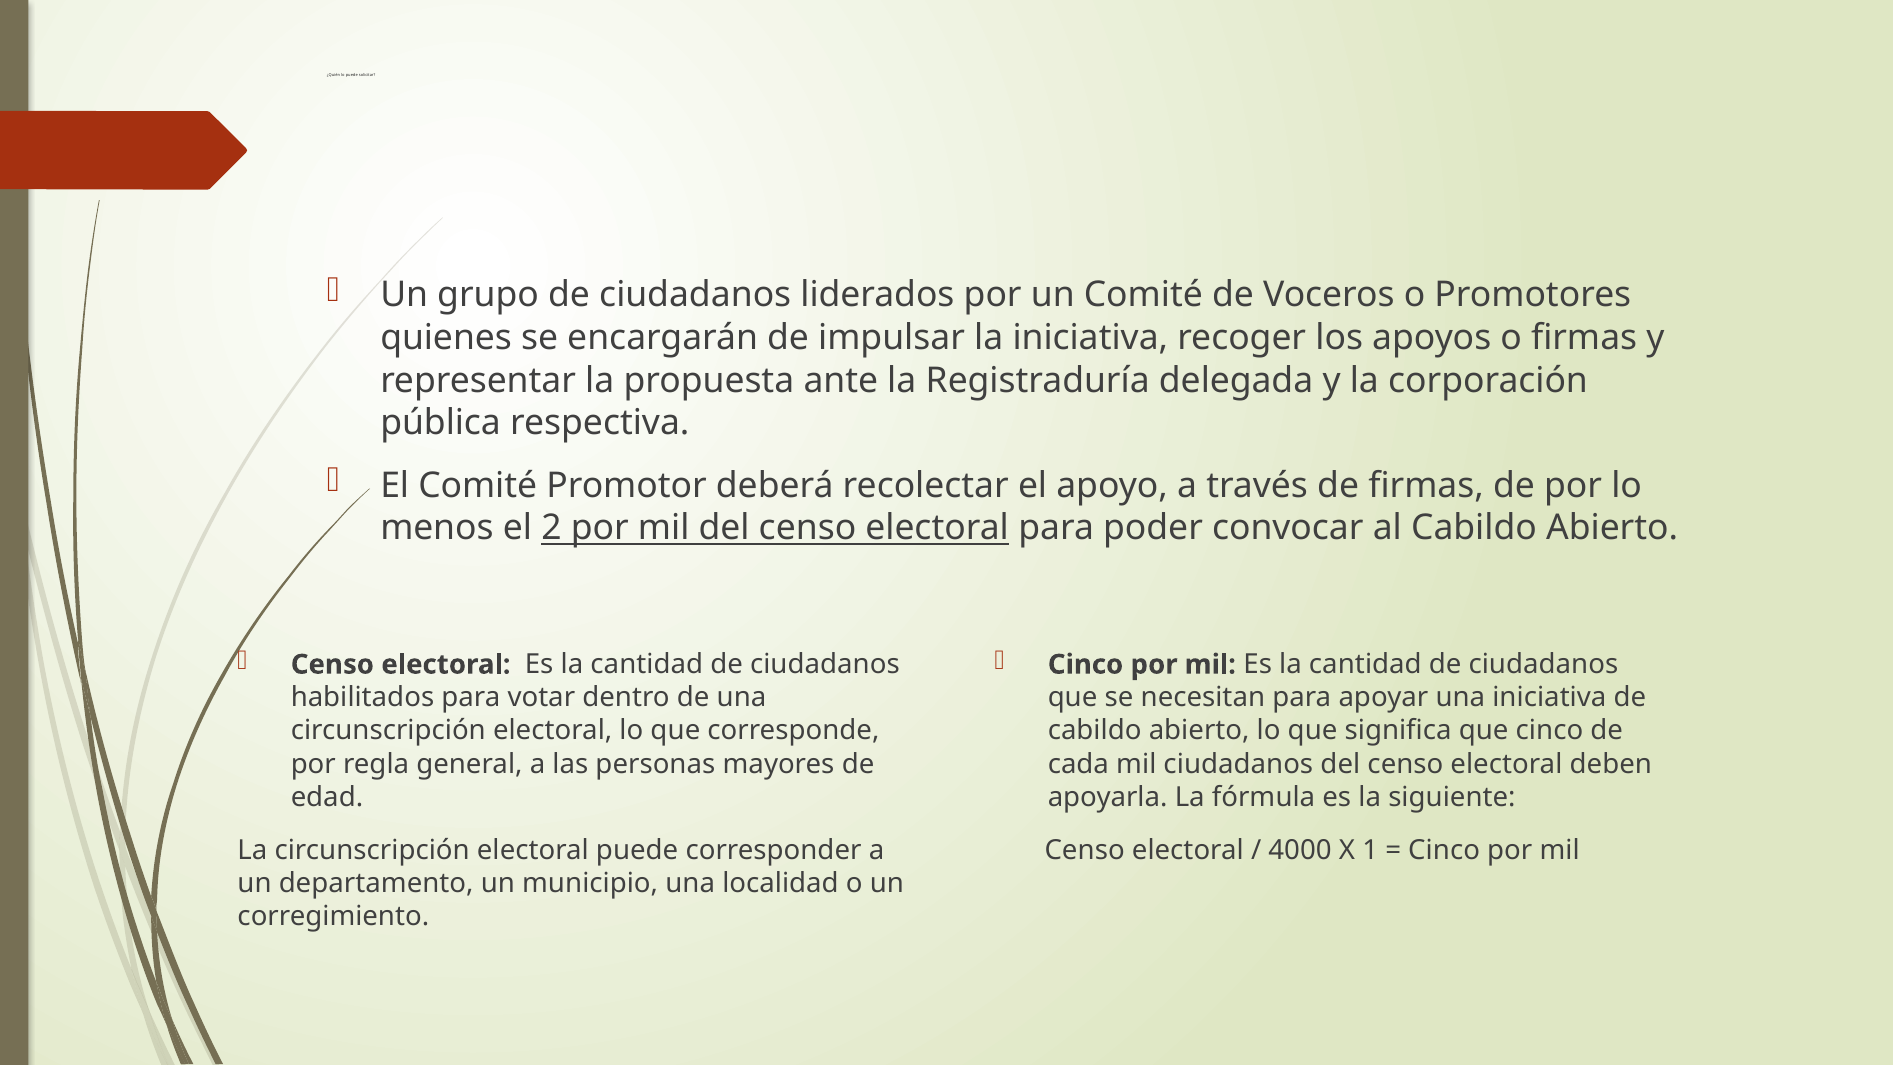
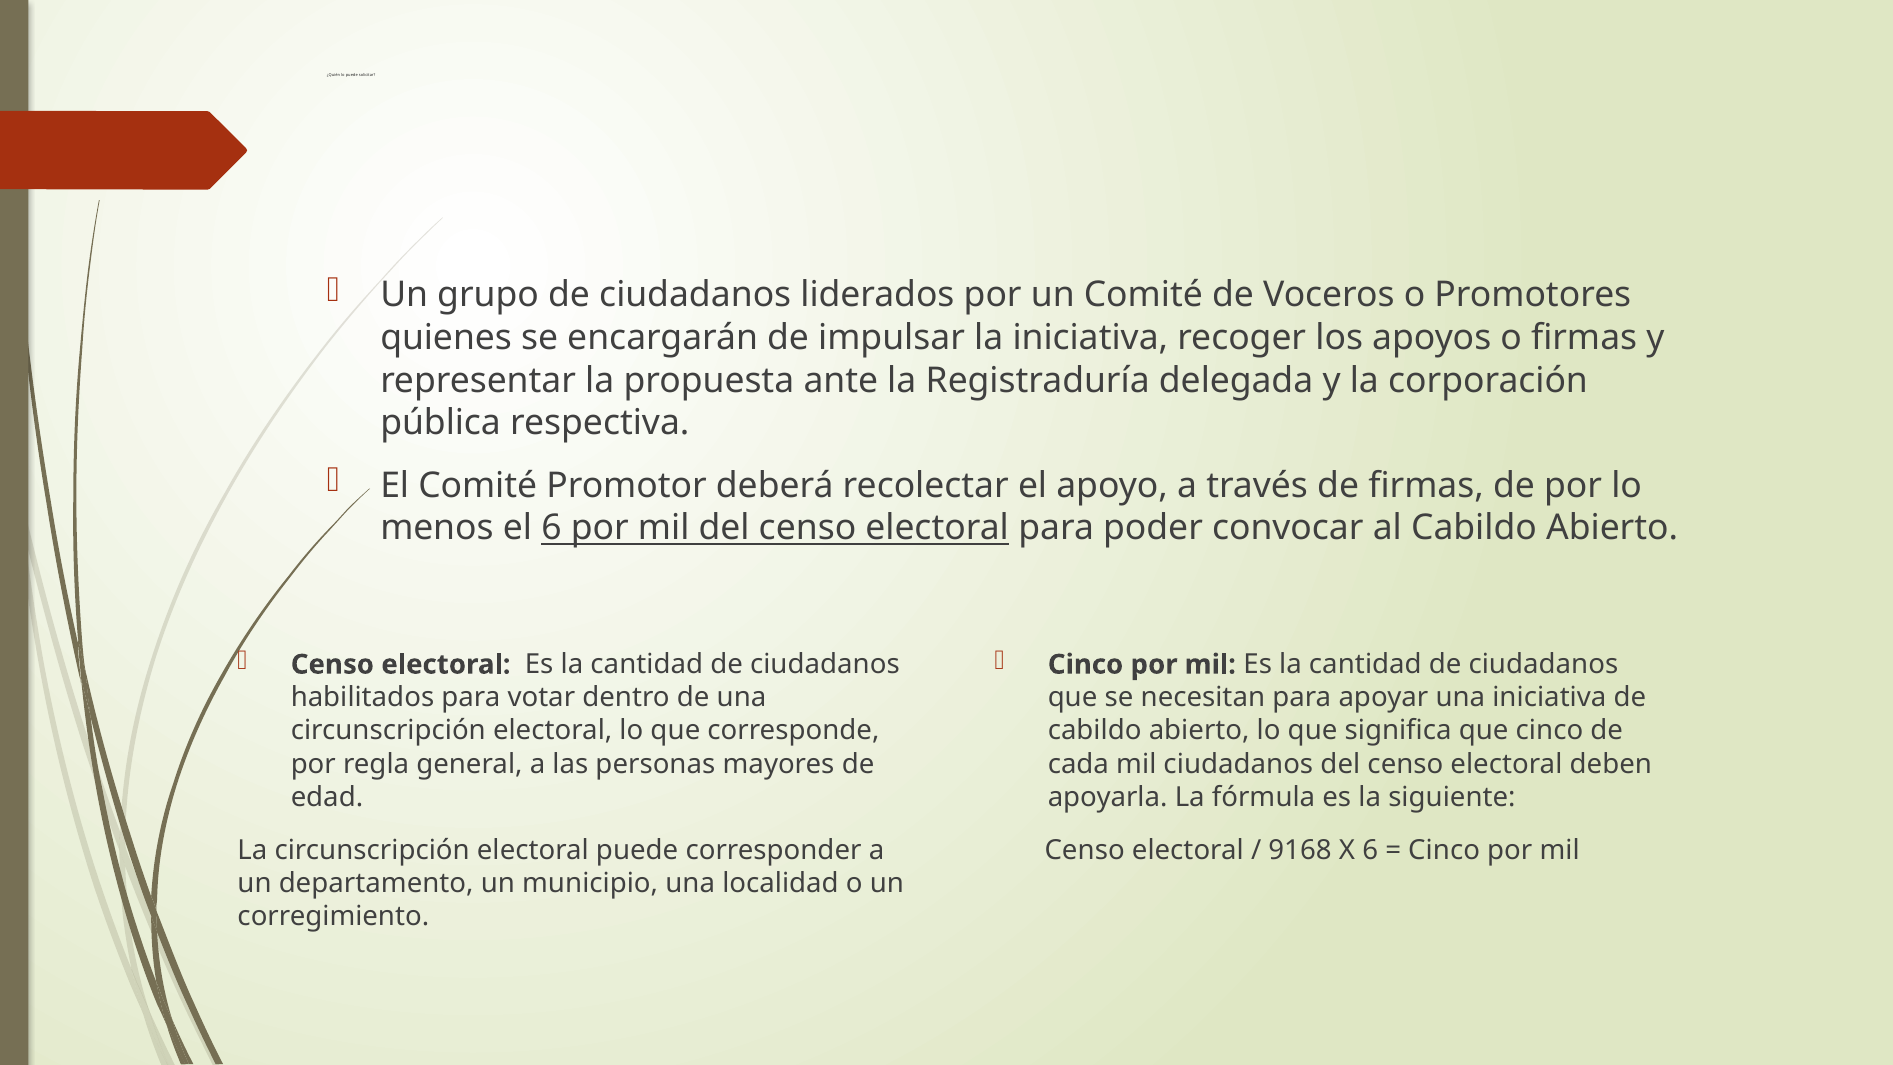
el 2: 2 -> 6
4000: 4000 -> 9168
X 1: 1 -> 6
